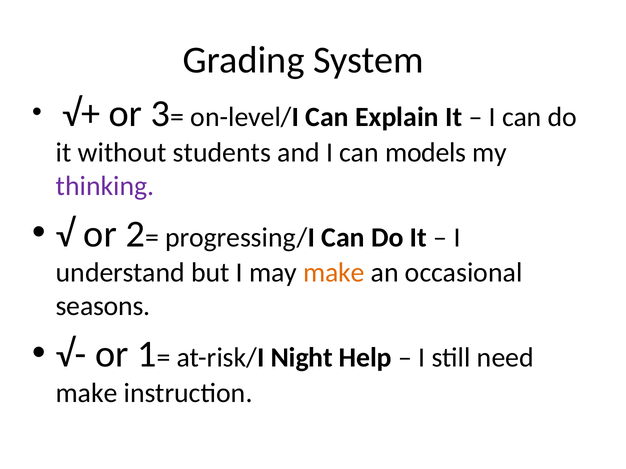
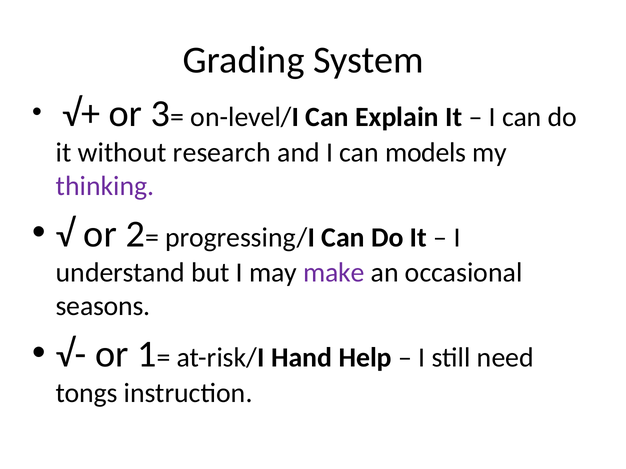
students: students -> research
make at (334, 273) colour: orange -> purple
Night: Night -> Hand
make at (87, 394): make -> tongs
